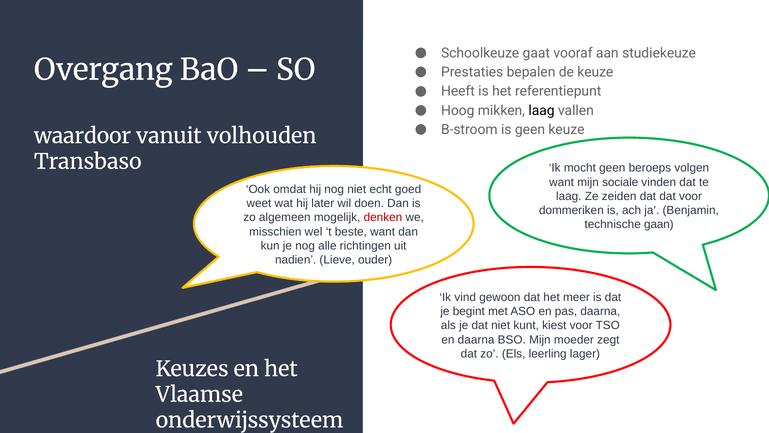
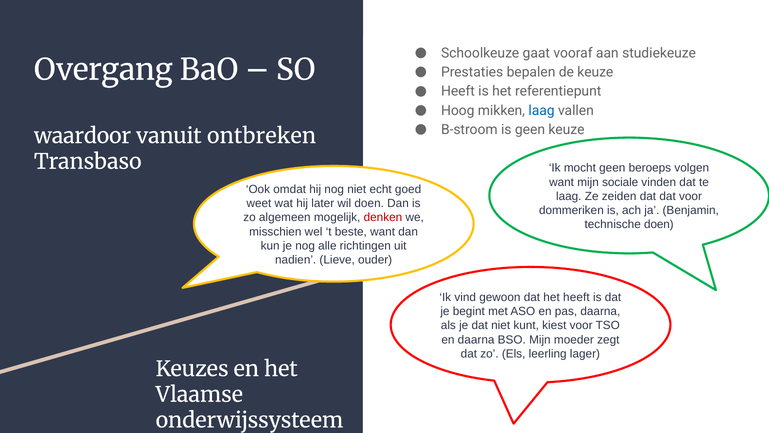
laag at (542, 110) colour: black -> blue
volhouden: volhouden -> ontbreken
technische gaan: gaan -> doen
het meer: meer -> heeft
